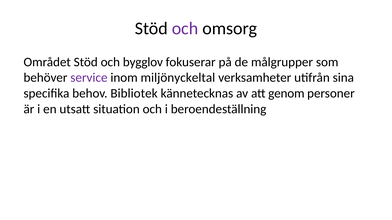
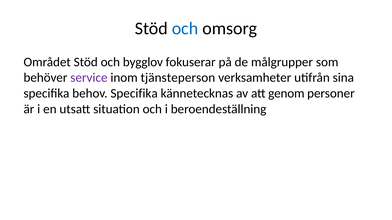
och at (185, 28) colour: purple -> blue
miljönyckeltal: miljönyckeltal -> tjänsteperson
behov Bibliotek: Bibliotek -> Specifika
